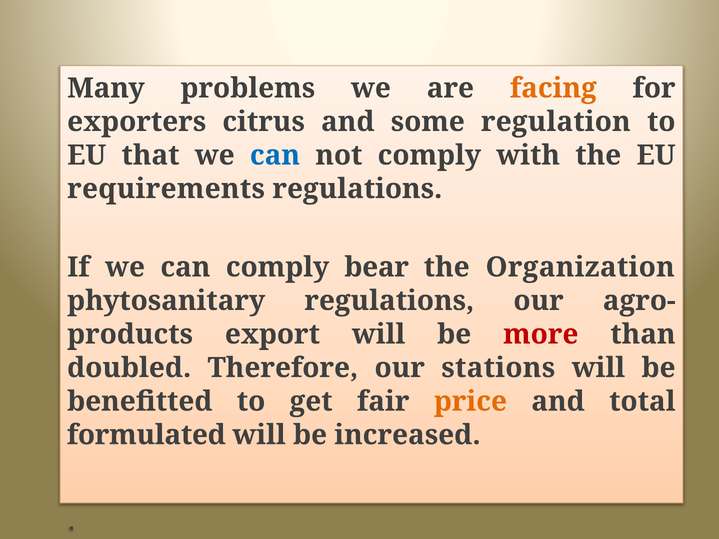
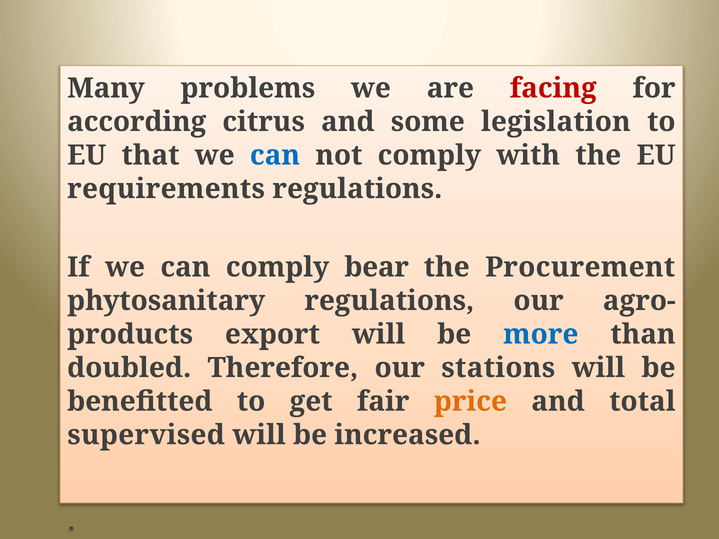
facing colour: orange -> red
exporters: exporters -> according
regulation: regulation -> legislation
Organization: Organization -> Procurement
more colour: red -> blue
formulated: formulated -> supervised
